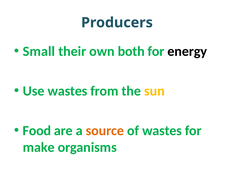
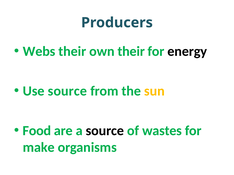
Small: Small -> Webs
own both: both -> their
Use wastes: wastes -> source
source at (105, 131) colour: orange -> black
